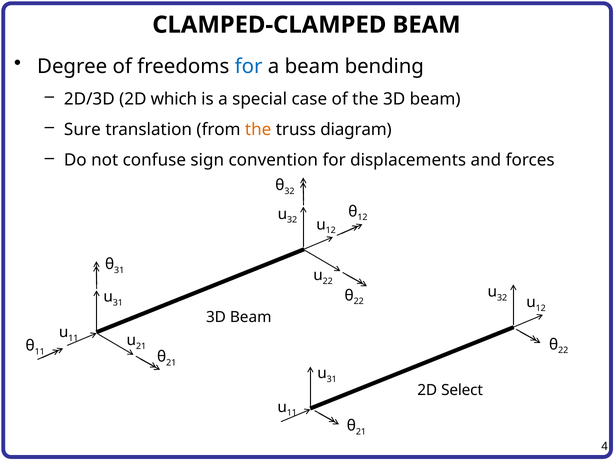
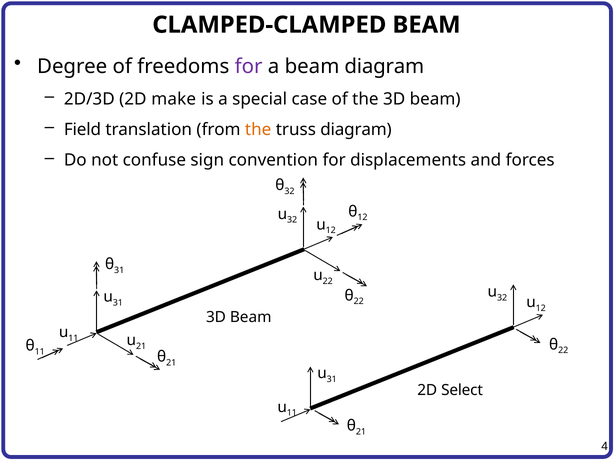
for at (249, 67) colour: blue -> purple
beam bending: bending -> diagram
which: which -> make
Sure: Sure -> Field
